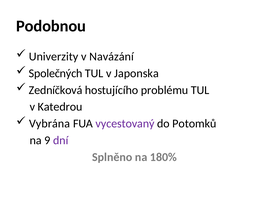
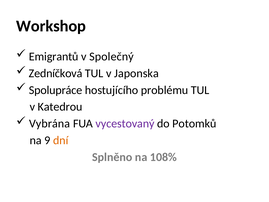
Podobnou: Podobnou -> Workshop
Univerzity: Univerzity -> Emigrantů
Navázání: Navázání -> Společný
Společných: Společných -> Zedníčková
Zedníčková: Zedníčková -> Spolupráce
dní colour: purple -> orange
180%: 180% -> 108%
